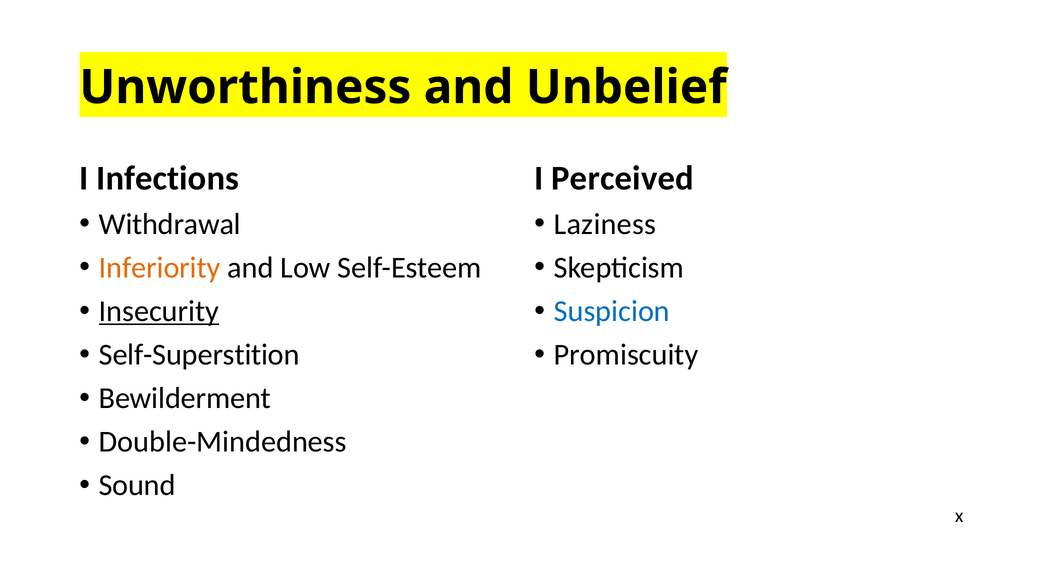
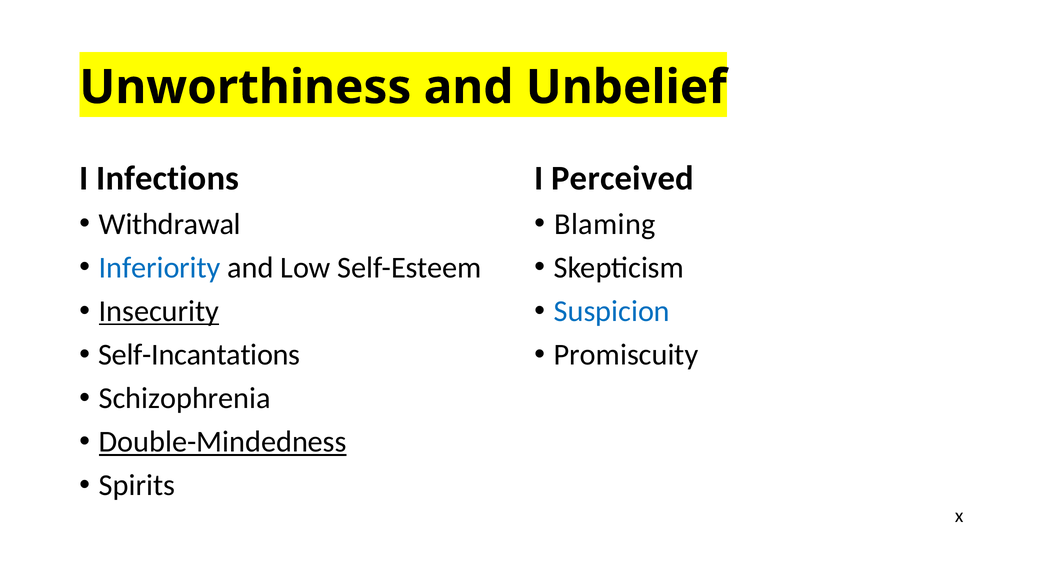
Laziness: Laziness -> Blaming
Inferiority colour: orange -> blue
Self-Superstition: Self-Superstition -> Self-Incantations
Bewilderment: Bewilderment -> Schizophrenia
Double-Mindedness underline: none -> present
Sound: Sound -> Spirits
